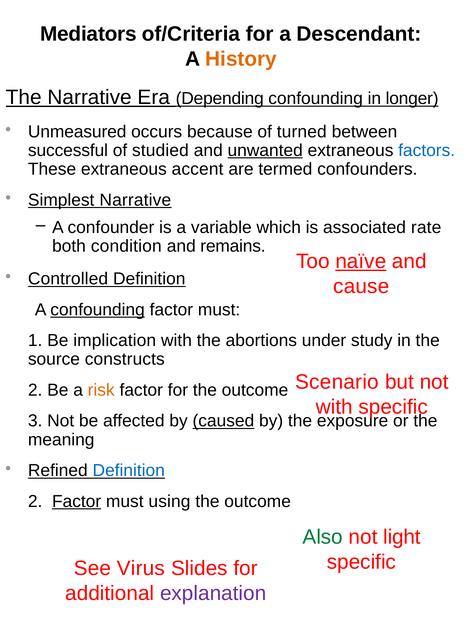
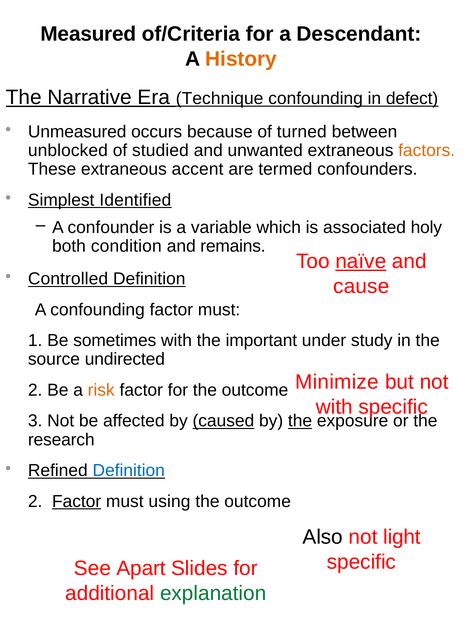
Mediators: Mediators -> Measured
Depending: Depending -> Technique
longer: longer -> defect
successful: successful -> unblocked
unwanted underline: present -> none
factors colour: blue -> orange
Simplest Narrative: Narrative -> Identified
rate: rate -> holy
confounding at (98, 310) underline: present -> none
implication: implication -> sometimes
abortions: abortions -> important
constructs: constructs -> undirected
Scenario: Scenario -> Minimize
the at (300, 421) underline: none -> present
meaning: meaning -> research
Also colour: green -> black
Virus: Virus -> Apart
explanation colour: purple -> green
